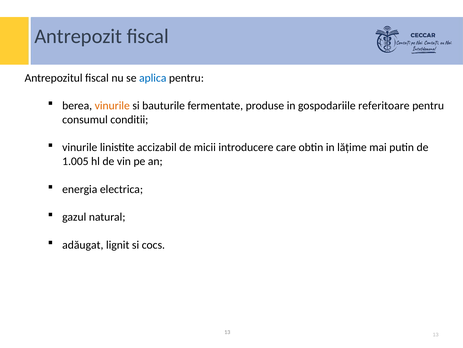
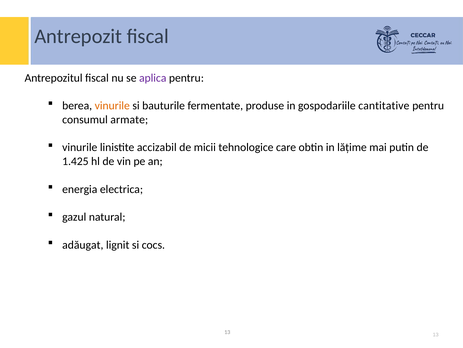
aplica colour: blue -> purple
referitoare: referitoare -> cantitative
conditii: conditii -> armate
introducere: introducere -> tehnologice
1.005: 1.005 -> 1.425
